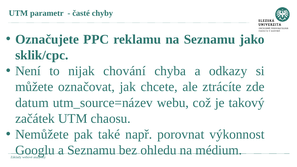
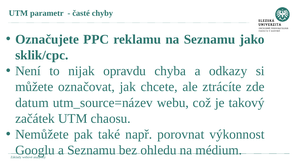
chování: chování -> opravdu
